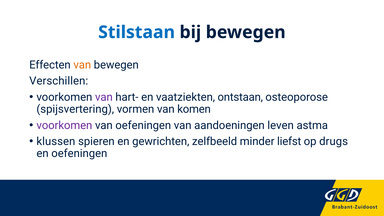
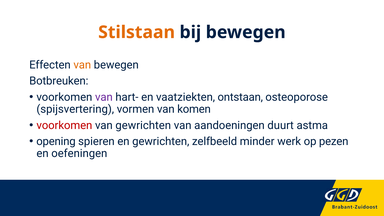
Stilstaan colour: blue -> orange
Verschillen: Verschillen -> Botbreuken
voorkomen at (64, 125) colour: purple -> red
van oefeningen: oefeningen -> gewrichten
leven: leven -> duurt
klussen: klussen -> opening
liefst: liefst -> werk
drugs: drugs -> pezen
